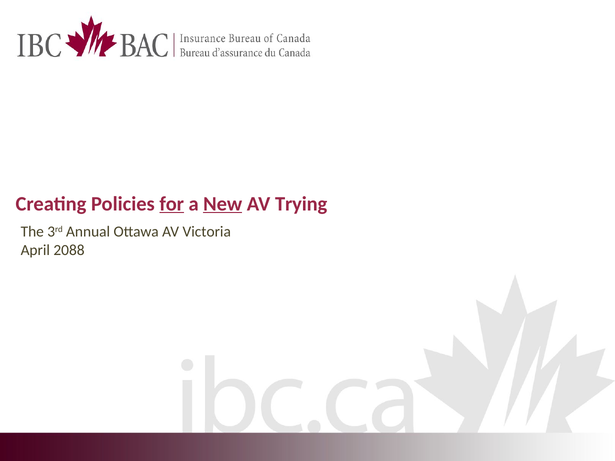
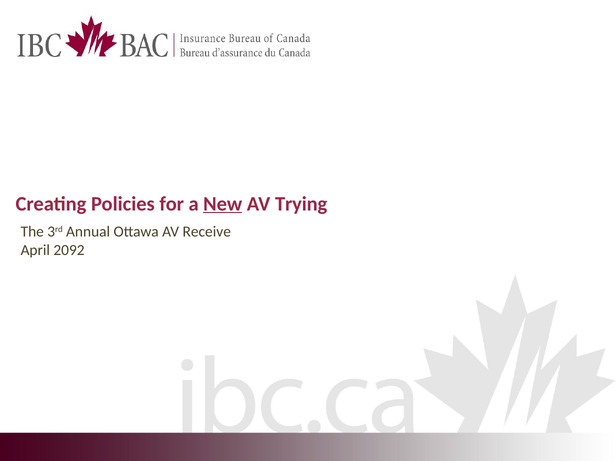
for underline: present -> none
Victoria: Victoria -> Receive
2088: 2088 -> 2092
